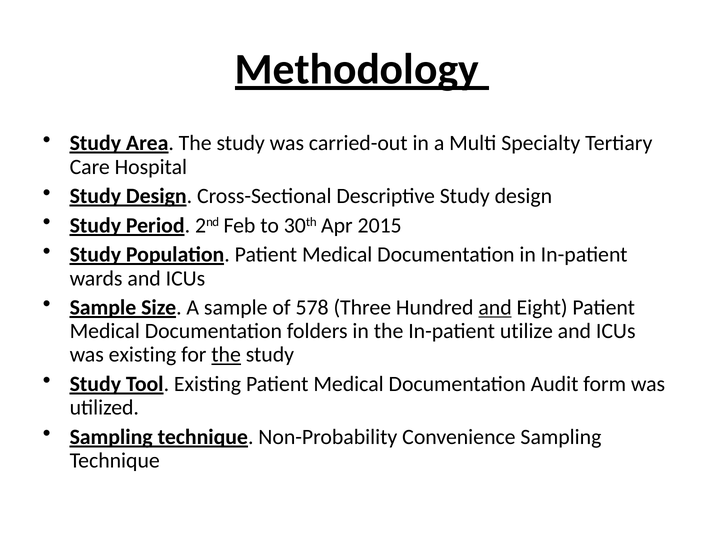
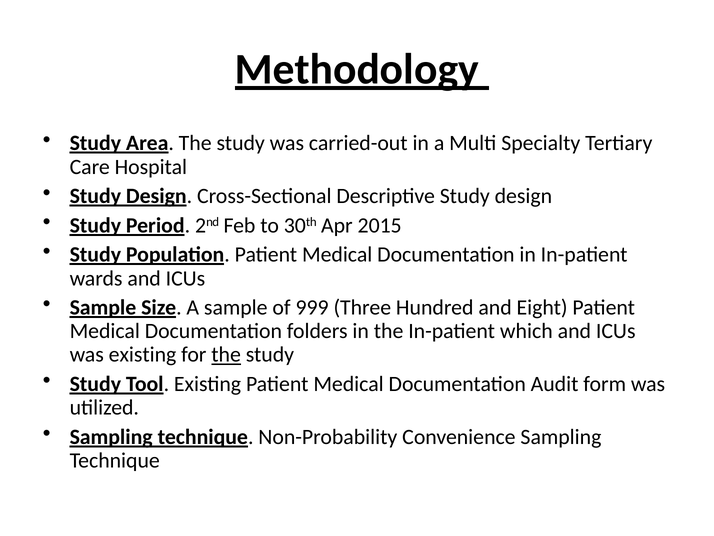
578: 578 -> 999
and at (495, 307) underline: present -> none
utilize: utilize -> which
